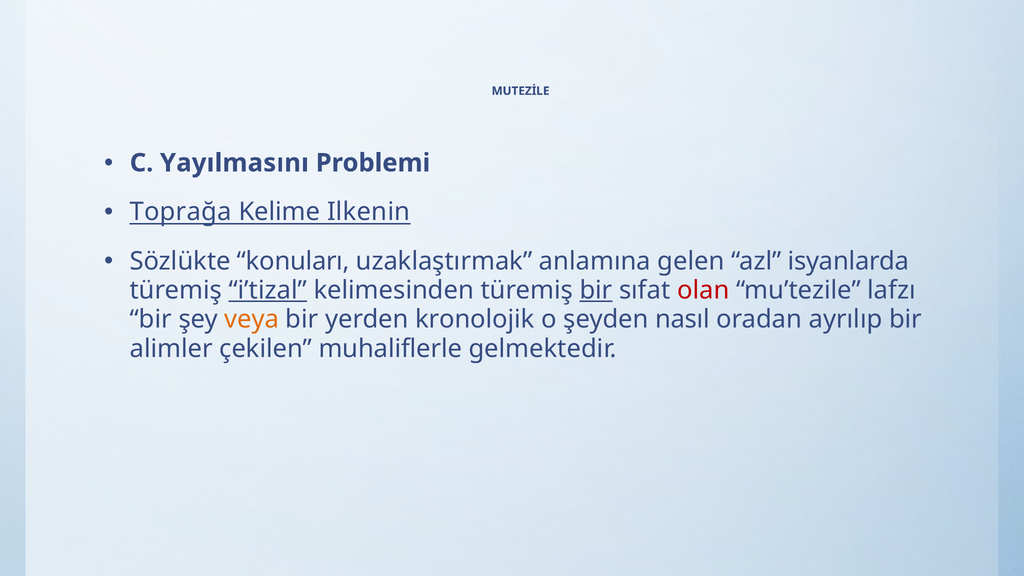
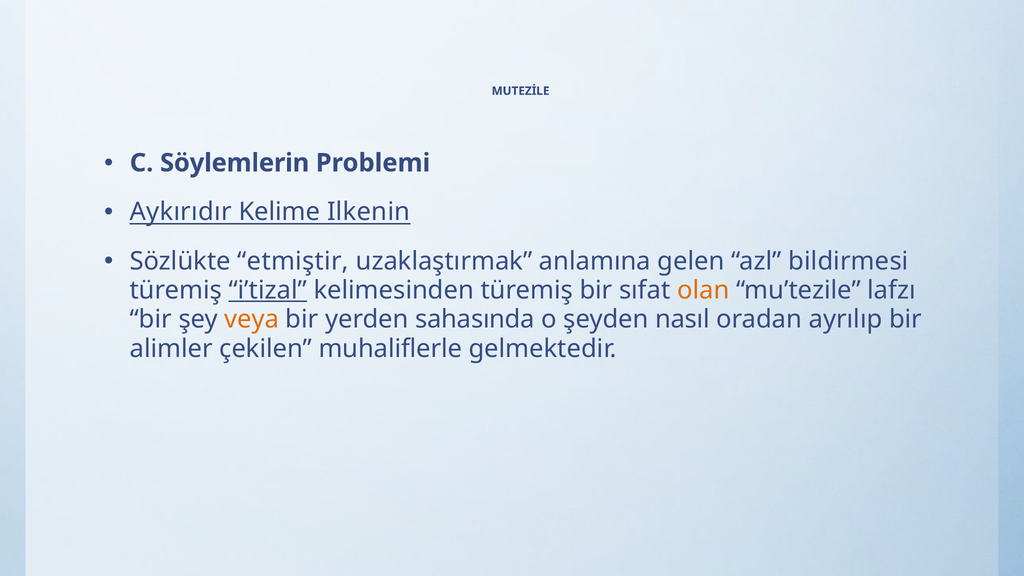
Yayılmasını: Yayılmasını -> Söylemlerin
Toprağa: Toprağa -> Aykırıdır
konuları: konuları -> etmiştir
isyanlarda: isyanlarda -> bildirmesi
bir at (596, 290) underline: present -> none
olan colour: red -> orange
kronolojik: kronolojik -> sahasında
